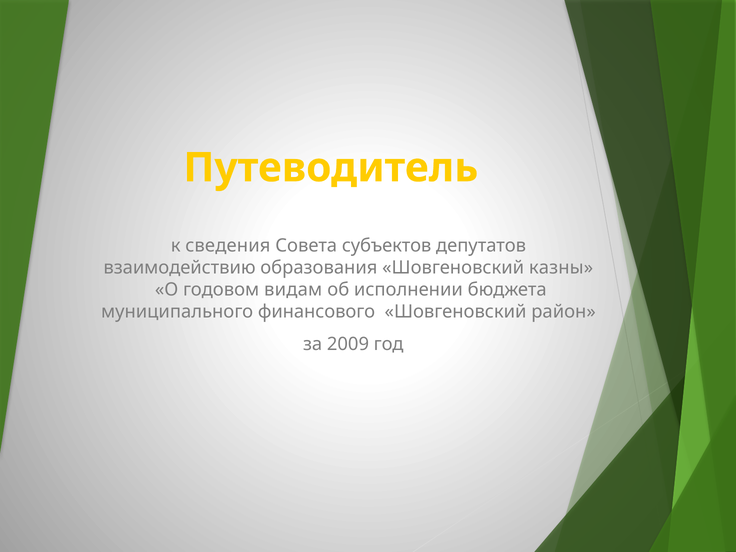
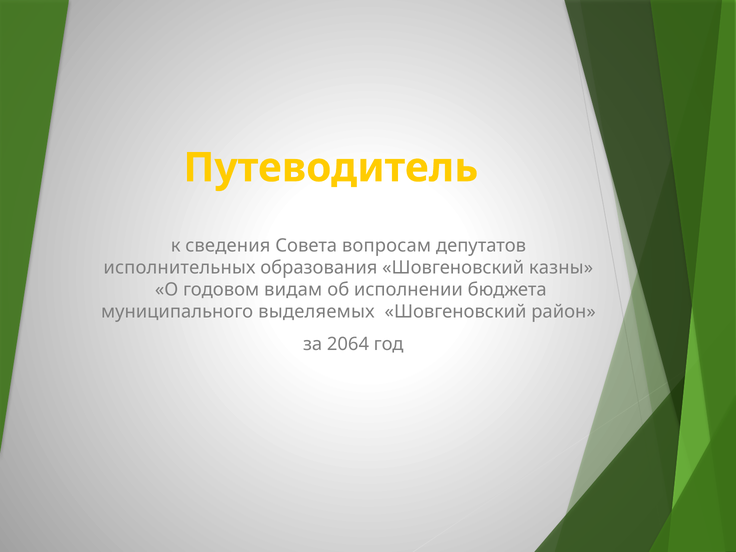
субъектов: субъектов -> вопросам
взаимодействию: взаимодействию -> исполнительных
финансового: финансового -> выделяемых
2009: 2009 -> 2064
